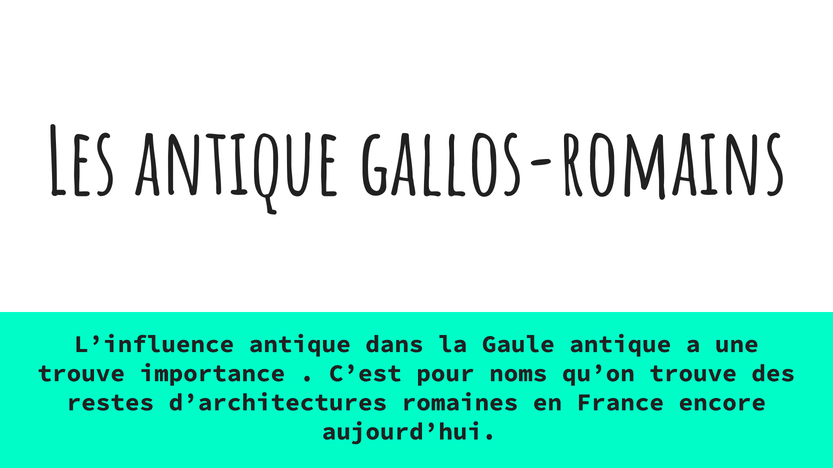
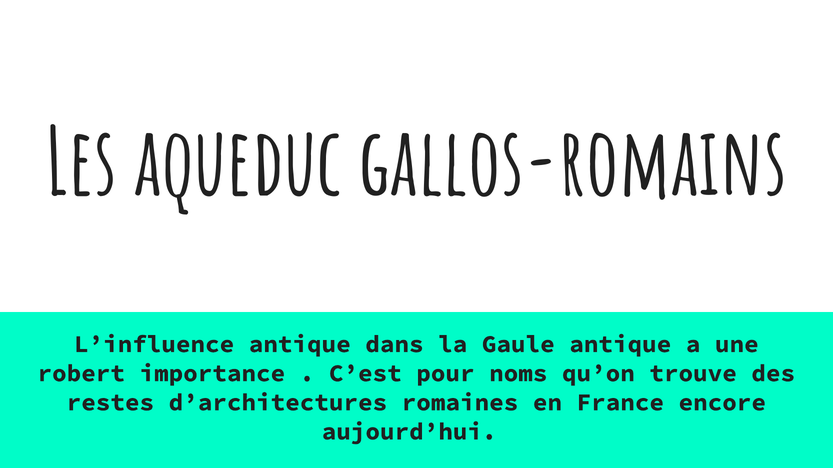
Les antique: antique -> aqueduc
trouve at (81, 374): trouve -> robert
